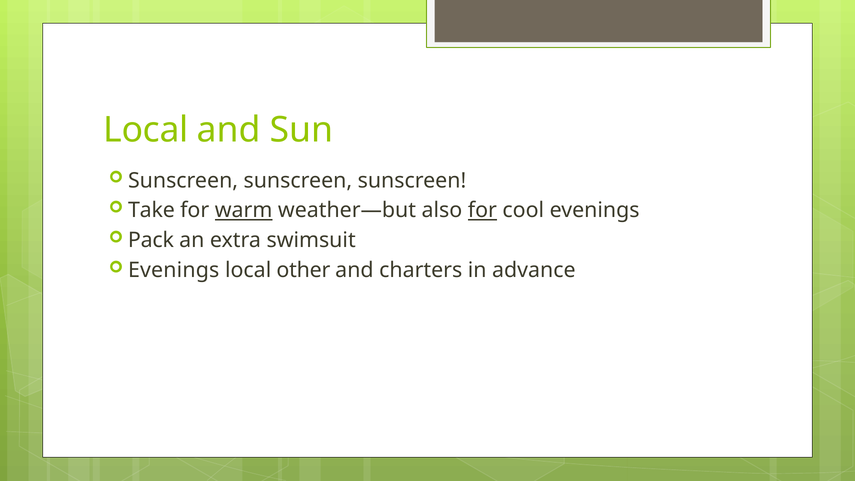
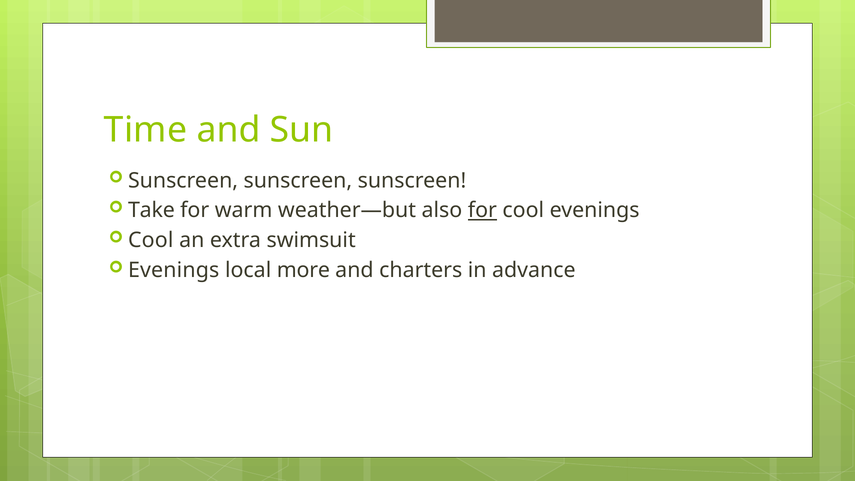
Local at (146, 130): Local -> Time
warm underline: present -> none
Pack at (151, 240): Pack -> Cool
other: other -> more
